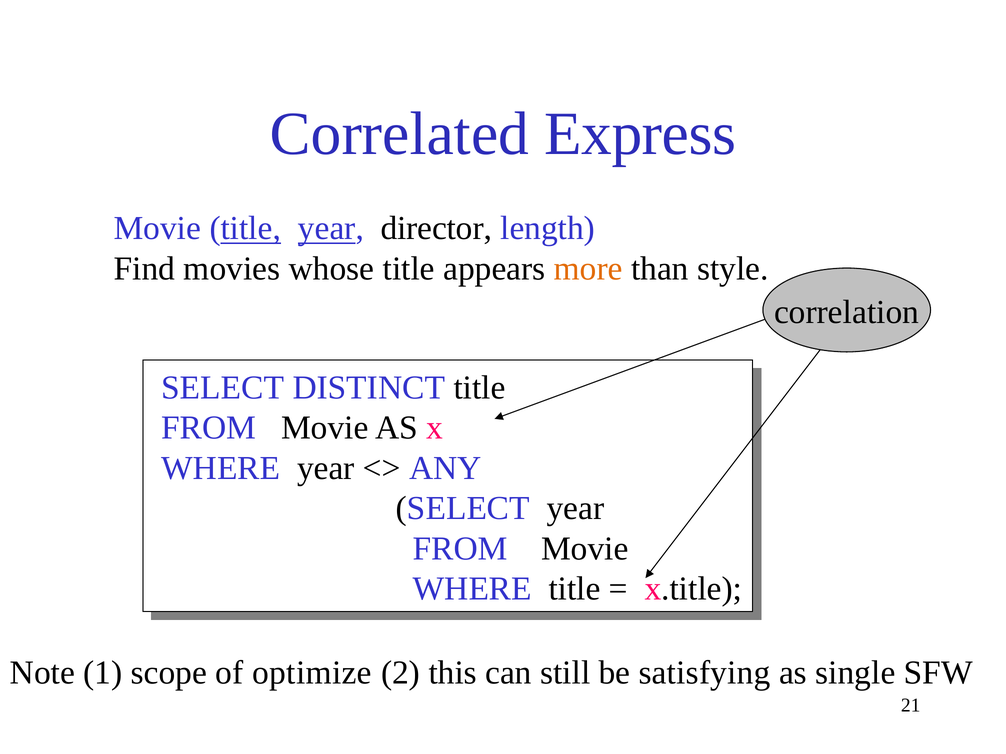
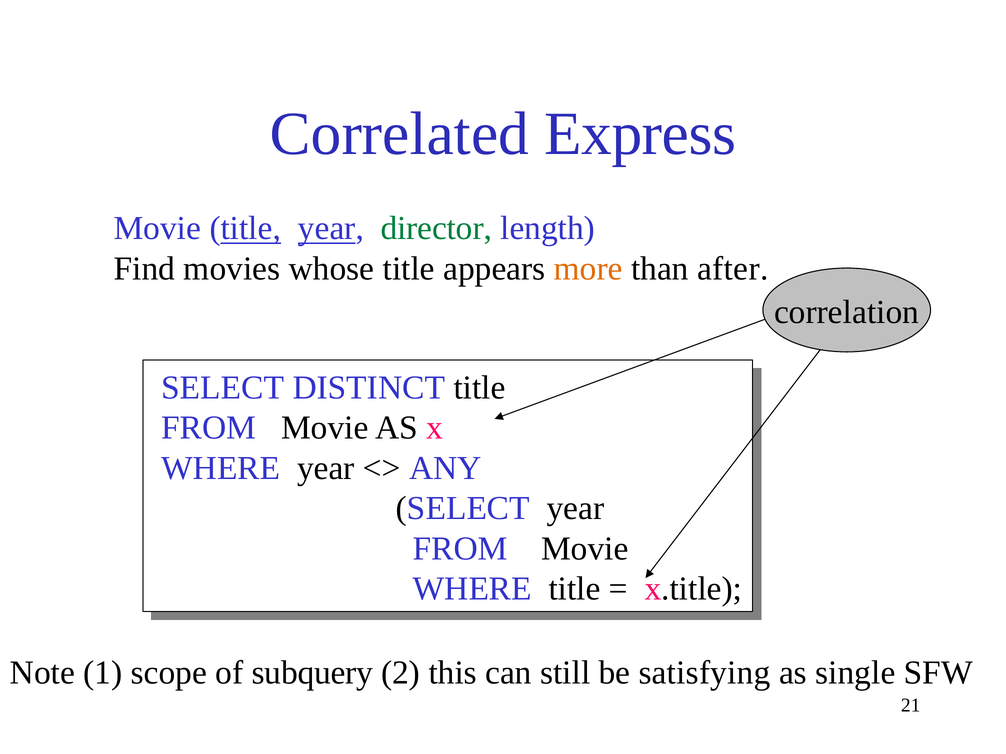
director colour: black -> green
style: style -> after
optimize: optimize -> subquery
